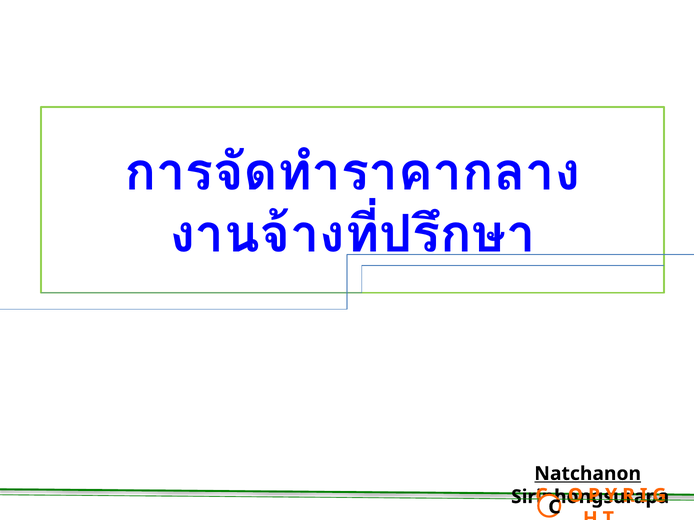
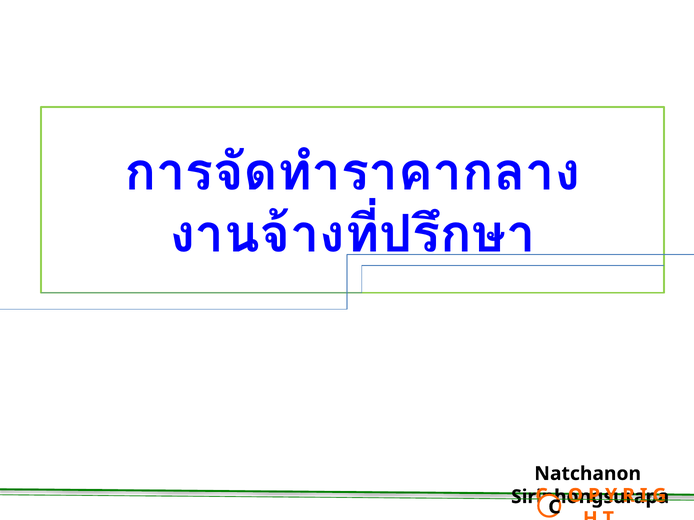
Natchanon underline: present -> none
